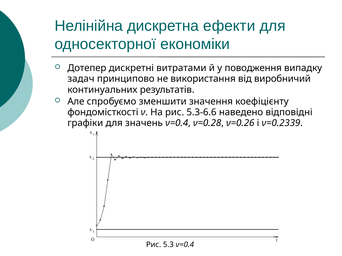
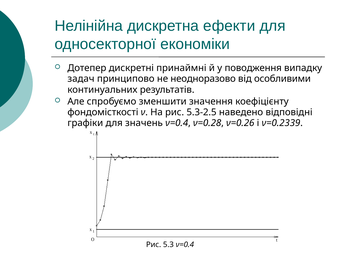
витратами: витратами -> принаймні
використання: використання -> неодноразово
виробничий: виробничий -> особливими
5.3-6.6: 5.3-6.6 -> 5.3-2.5
